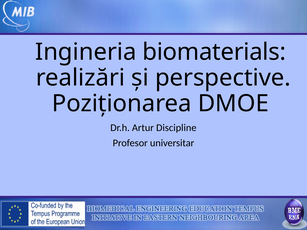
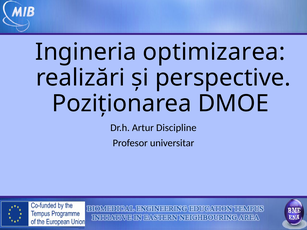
biomaterials: biomaterials -> optimizarea
